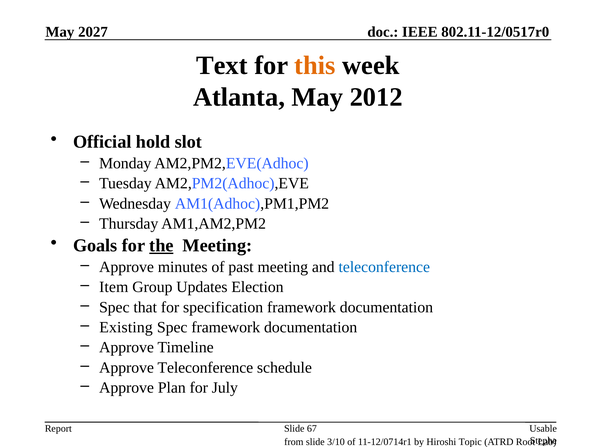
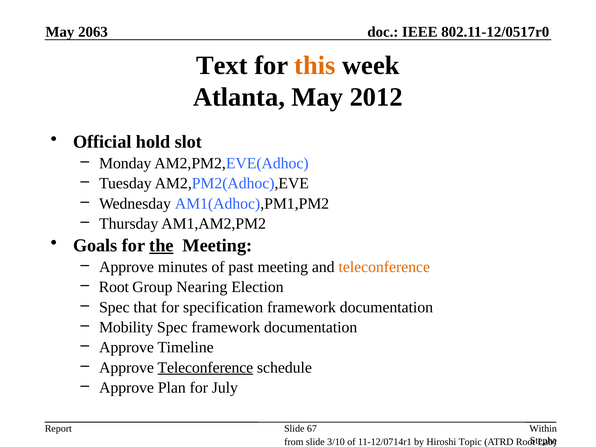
2027: 2027 -> 2063
teleconference at (384, 267) colour: blue -> orange
Item at (114, 287): Item -> Root
Updates: Updates -> Nearing
Existing: Existing -> Mobility
Teleconference at (205, 368) underline: none -> present
Usable: Usable -> Within
